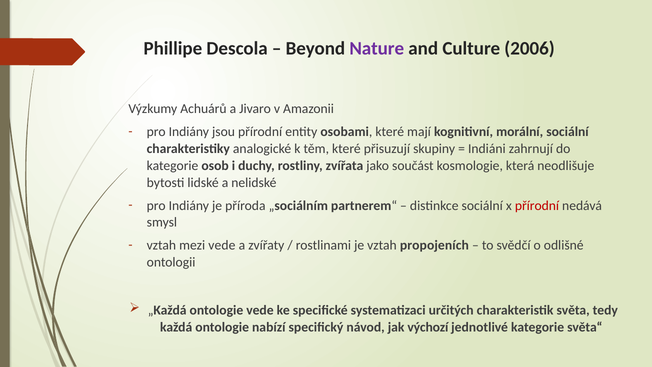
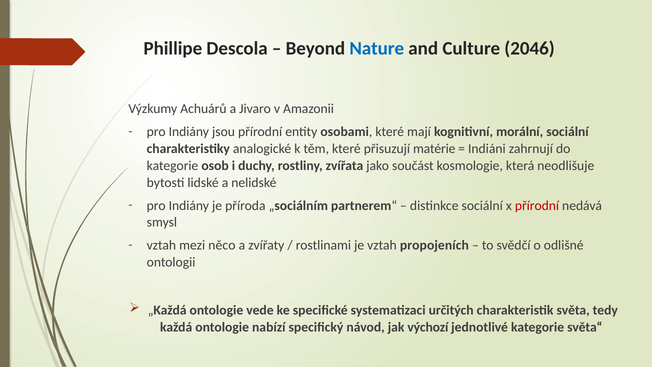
Nature colour: purple -> blue
2006: 2006 -> 2046
skupiny: skupiny -> matérie
mezi vede: vede -> něco
